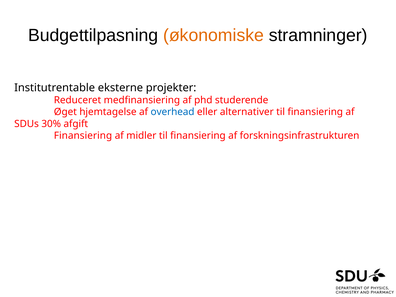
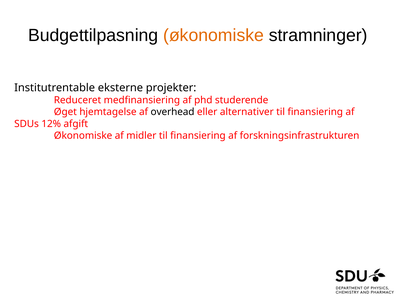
overhead colour: blue -> black
30%: 30% -> 12%
Finansiering at (83, 136): Finansiering -> Økonomiske
